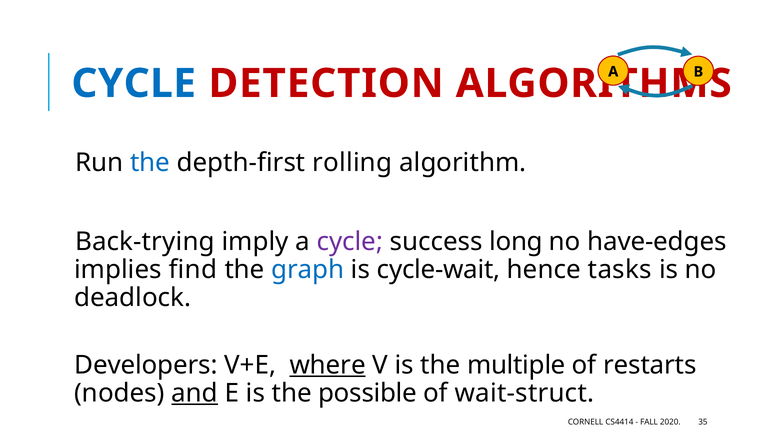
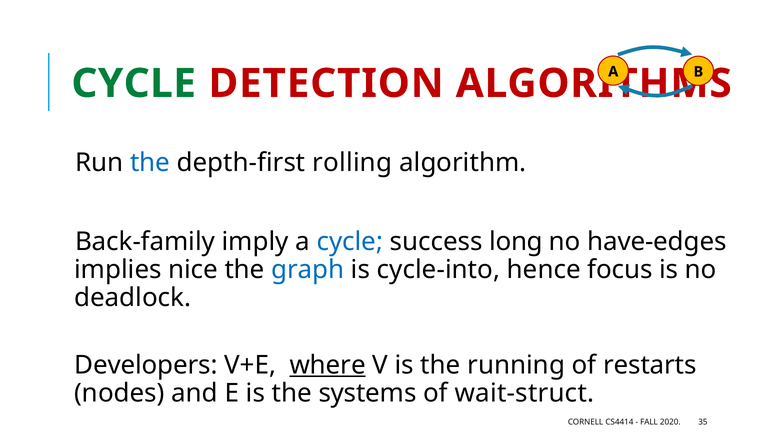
CYCLE at (134, 84) colour: blue -> green
Back-trying: Back-trying -> Back-family
cycle at (350, 242) colour: purple -> blue
find: find -> nice
cycle-wait: cycle-wait -> cycle-into
tasks: tasks -> focus
multiple: multiple -> running
and underline: present -> none
possible: possible -> systems
